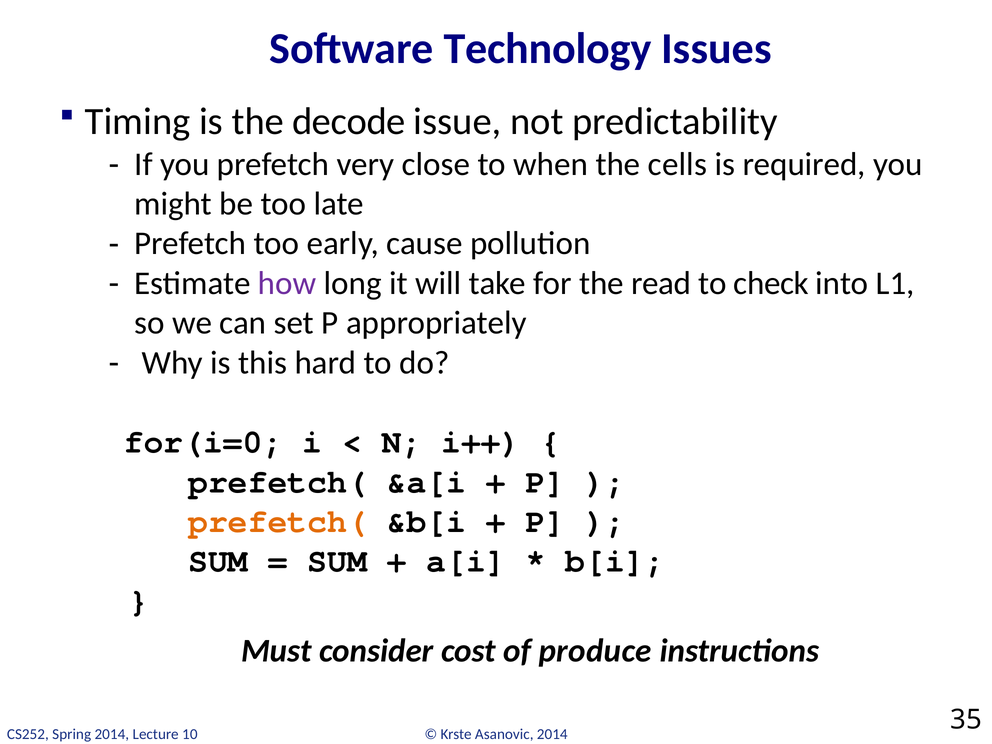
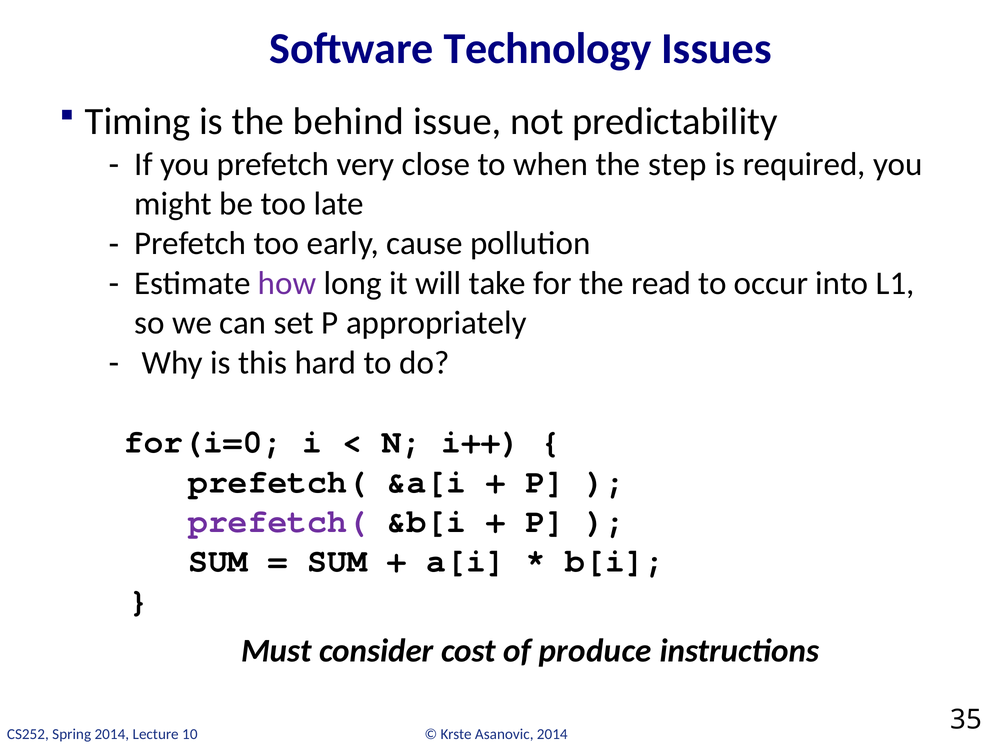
decode: decode -> behind
cells: cells -> step
check: check -> occur
prefetch( at (278, 521) colour: orange -> purple
